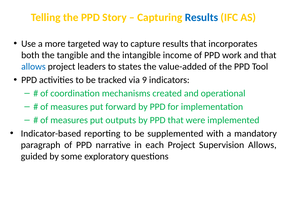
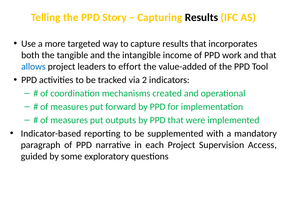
Results at (201, 18) colour: blue -> black
states: states -> effort
9: 9 -> 2
Supervision Allows: Allows -> Access
